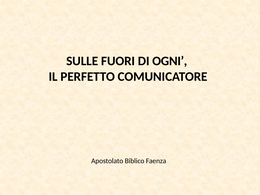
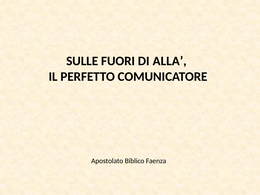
OGNI: OGNI -> ALLA
